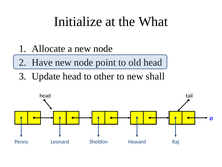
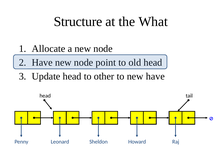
Initialize: Initialize -> Structure
new shall: shall -> have
